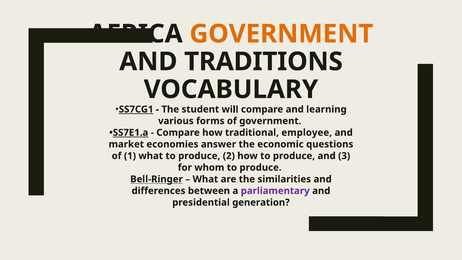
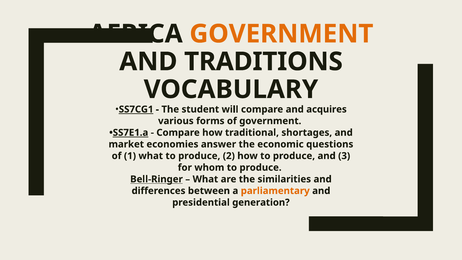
learning: learning -> acquires
employee: employee -> shortages
parliamentary colour: purple -> orange
